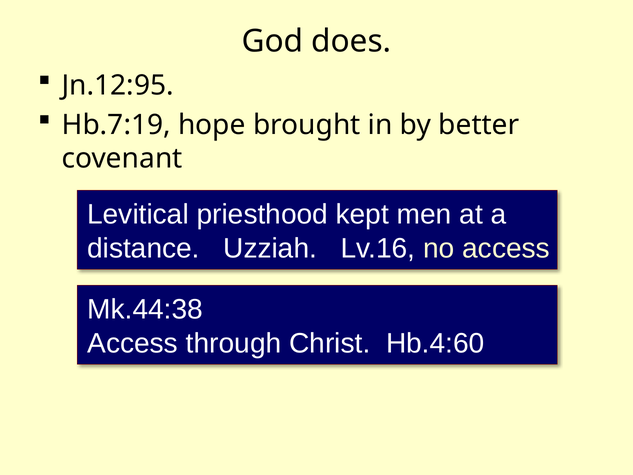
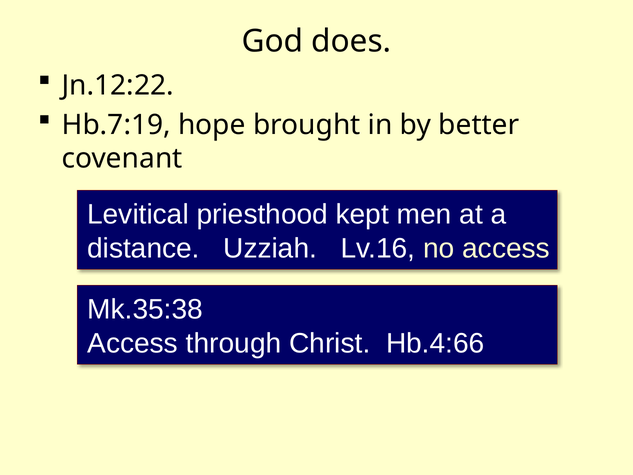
Jn.12:95: Jn.12:95 -> Jn.12:22
Mk.44:38: Mk.44:38 -> Mk.35:38
Hb.4:60: Hb.4:60 -> Hb.4:66
